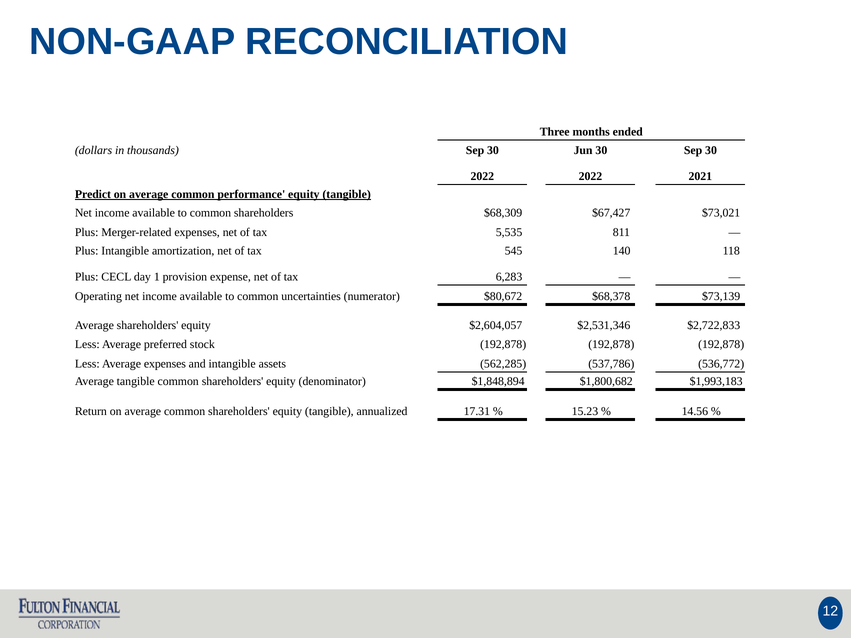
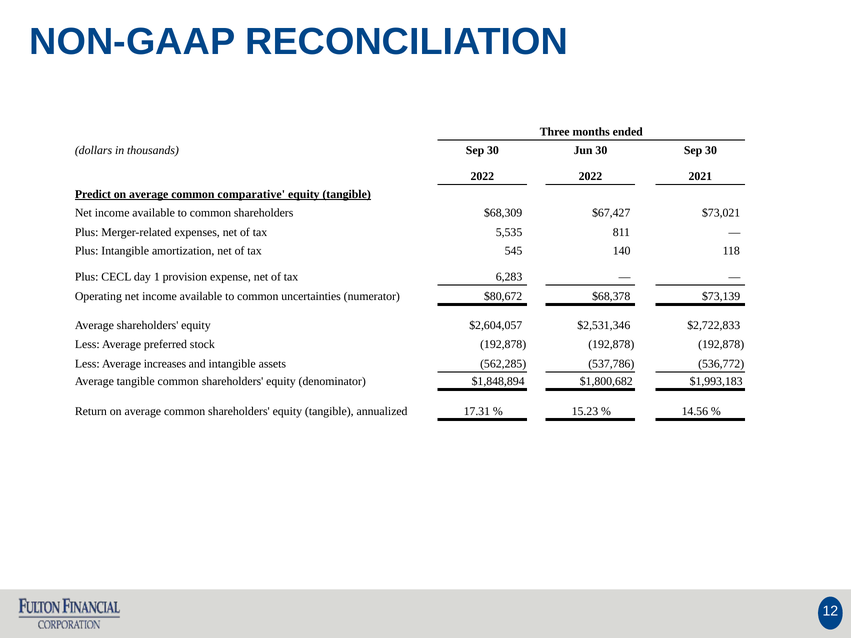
performance: performance -> comparative
Average expenses: expenses -> increases
